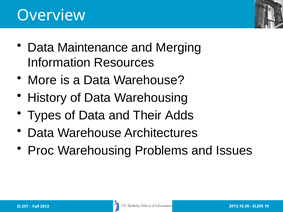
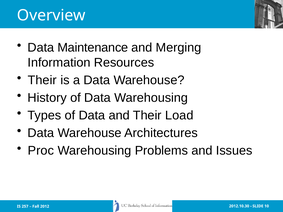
More at (42, 80): More -> Their
Adds: Adds -> Load
